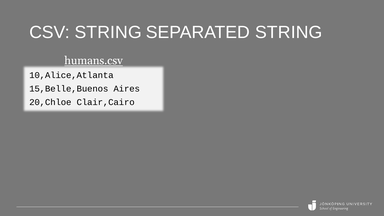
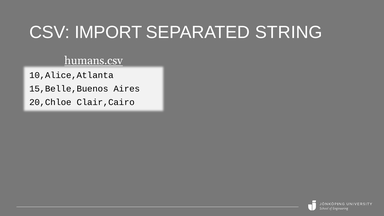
CSV STRING: STRING -> IMPORT
